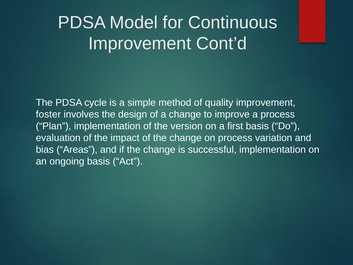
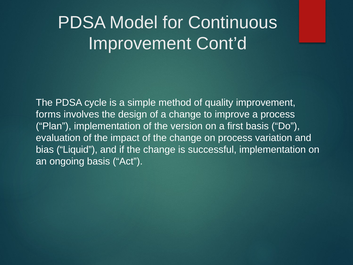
foster: foster -> forms
Areas: Areas -> Liquid
